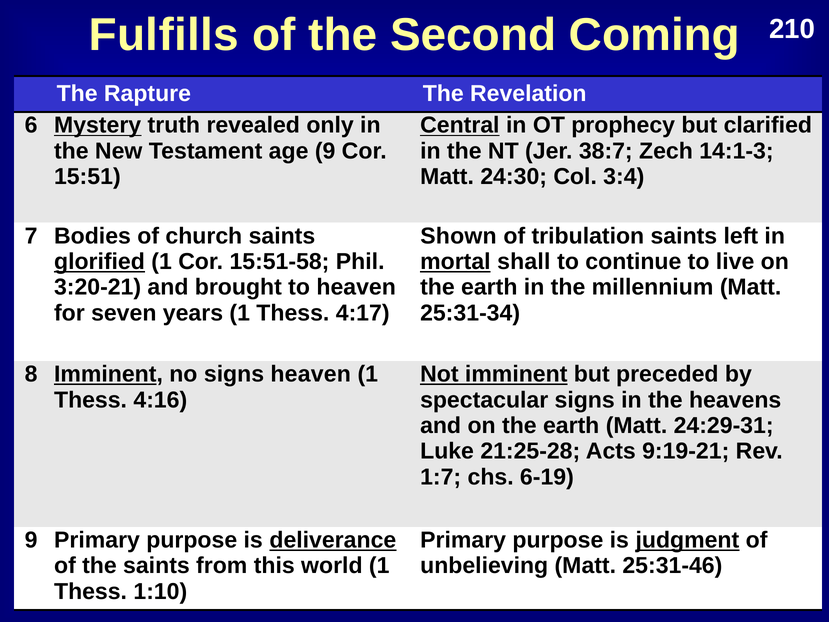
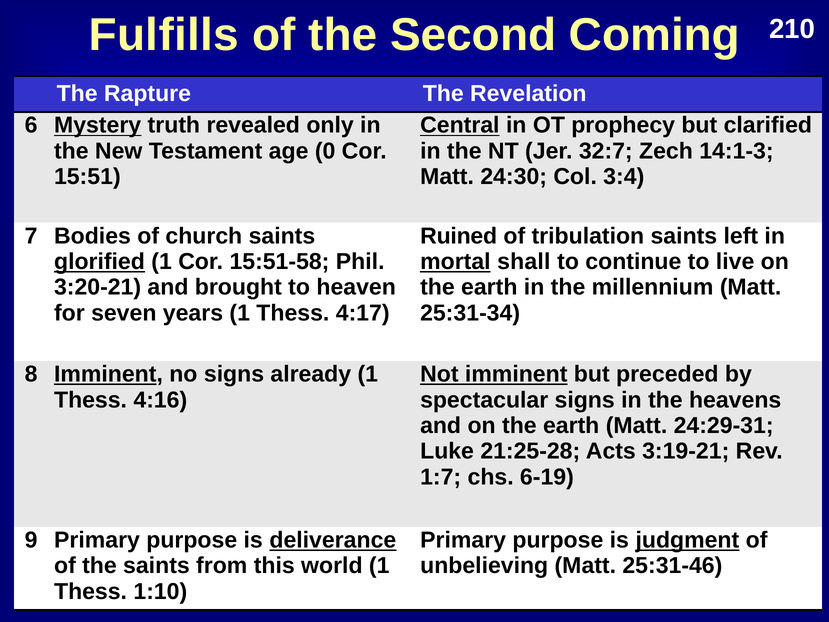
age 9: 9 -> 0
38:7: 38:7 -> 32:7
Shown: Shown -> Ruined
signs heaven: heaven -> already
9:19-21: 9:19-21 -> 3:19-21
